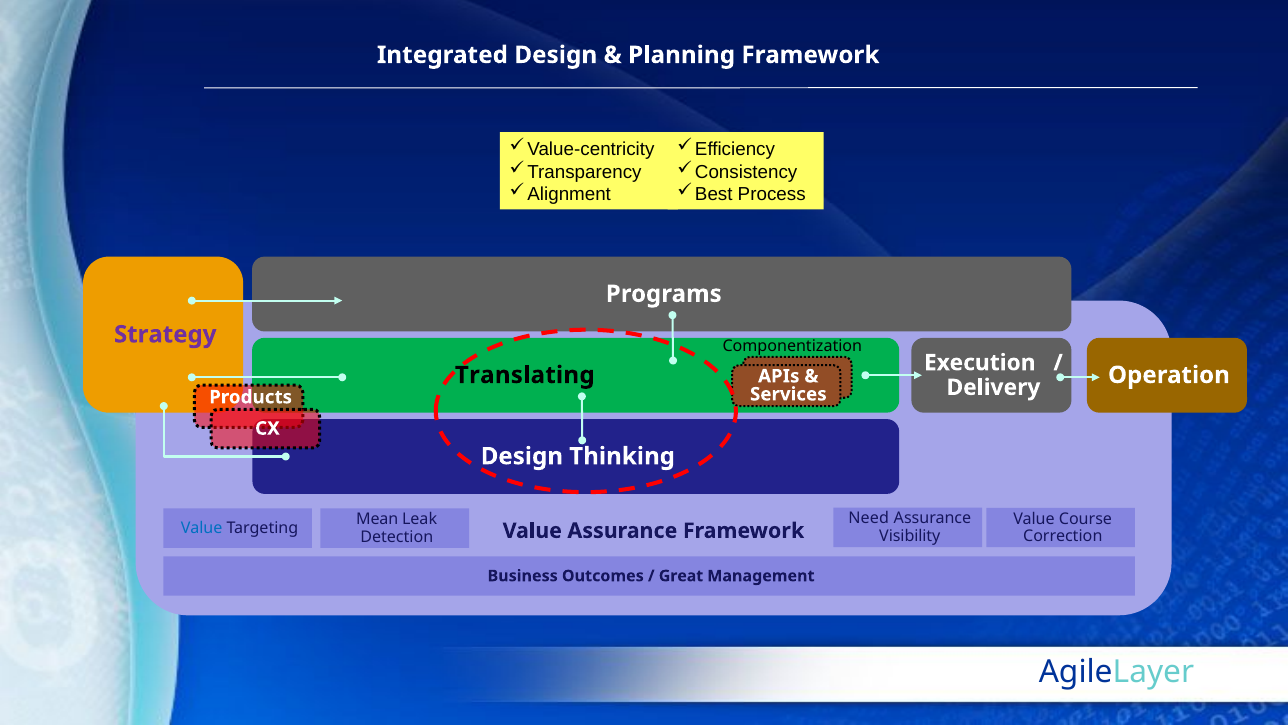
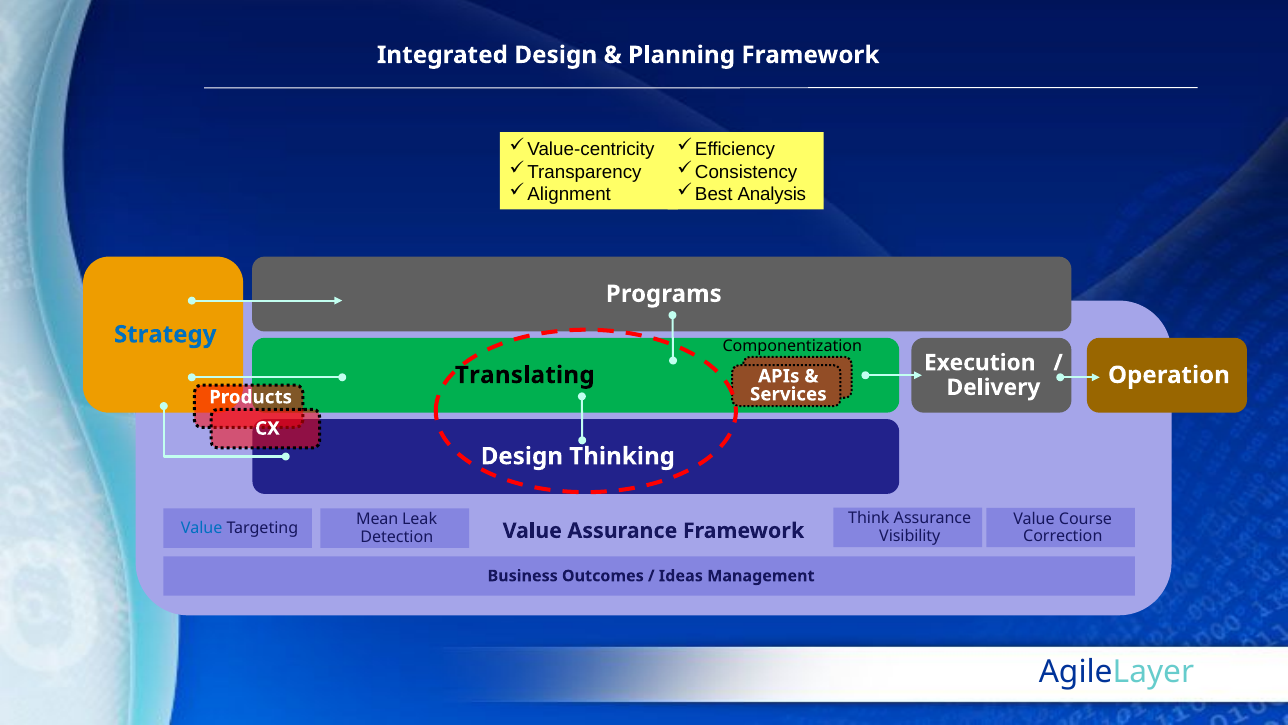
Process: Process -> Analysis
Strategy colour: purple -> blue
Need: Need -> Think
Great: Great -> Ideas
